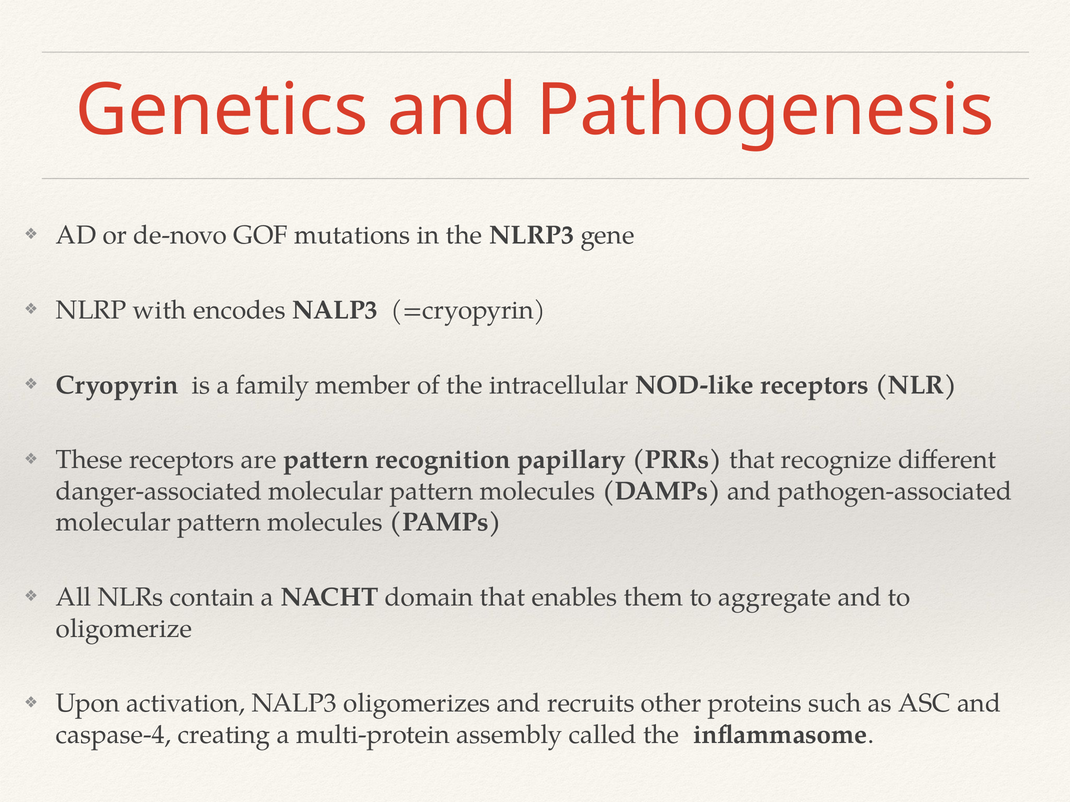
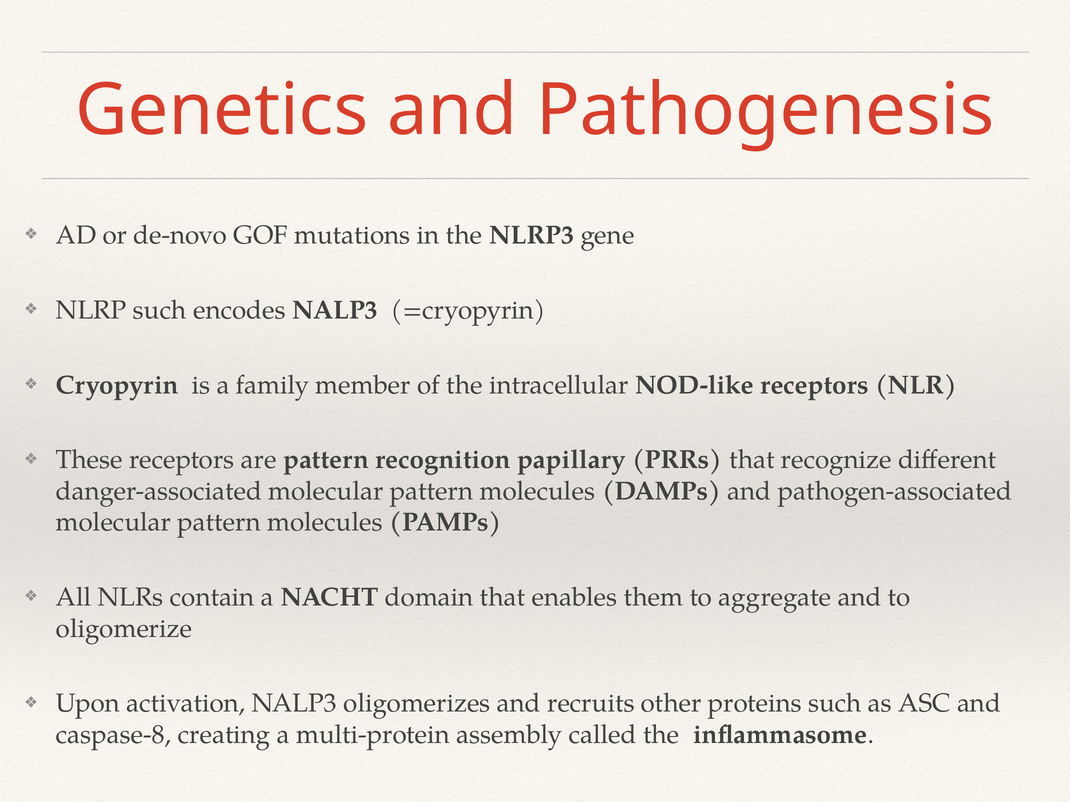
NLRP with: with -> such
caspase-4: caspase-4 -> caspase-8
